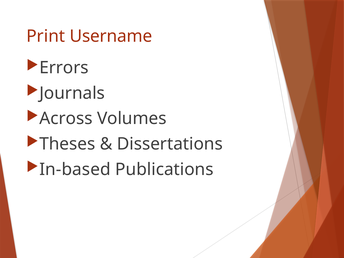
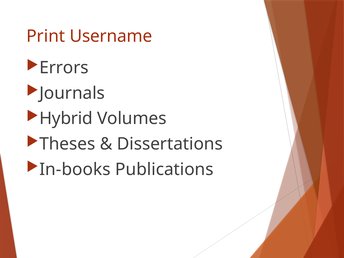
Across: Across -> Hybrid
In-based: In-based -> In-books
